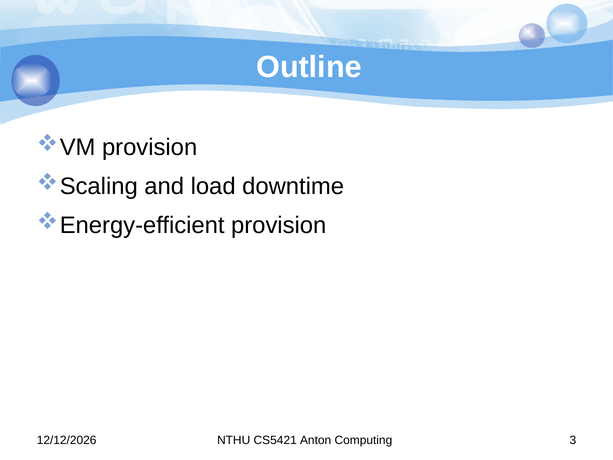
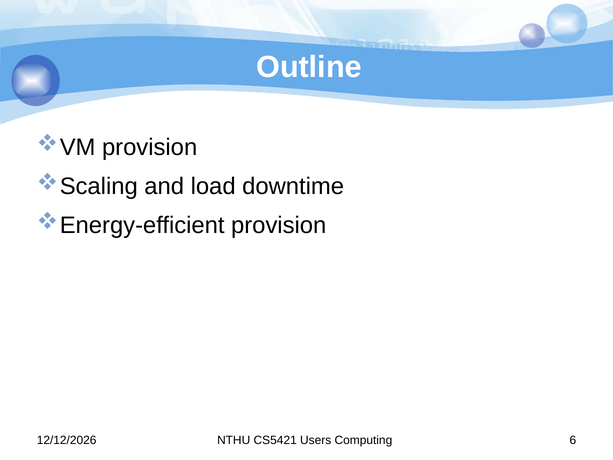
Anton: Anton -> Users
3: 3 -> 6
